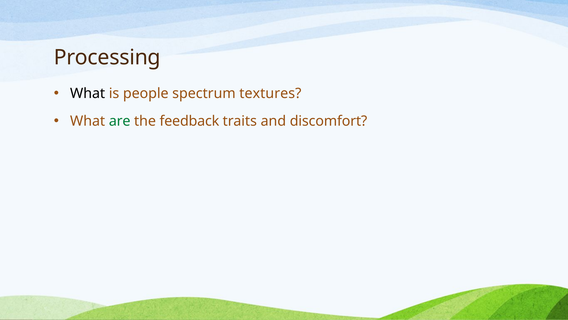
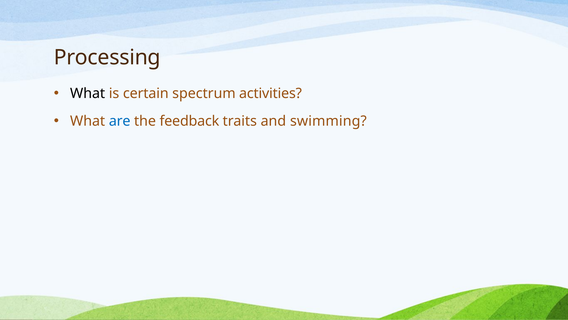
people: people -> certain
textures: textures -> activities
are colour: green -> blue
discomfort: discomfort -> swimming
